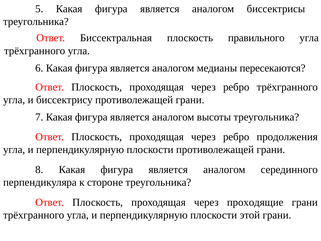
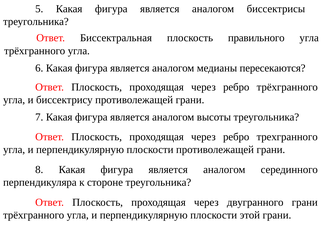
продолжения: продолжения -> трехгранного
проходящие: проходящие -> двугранного
